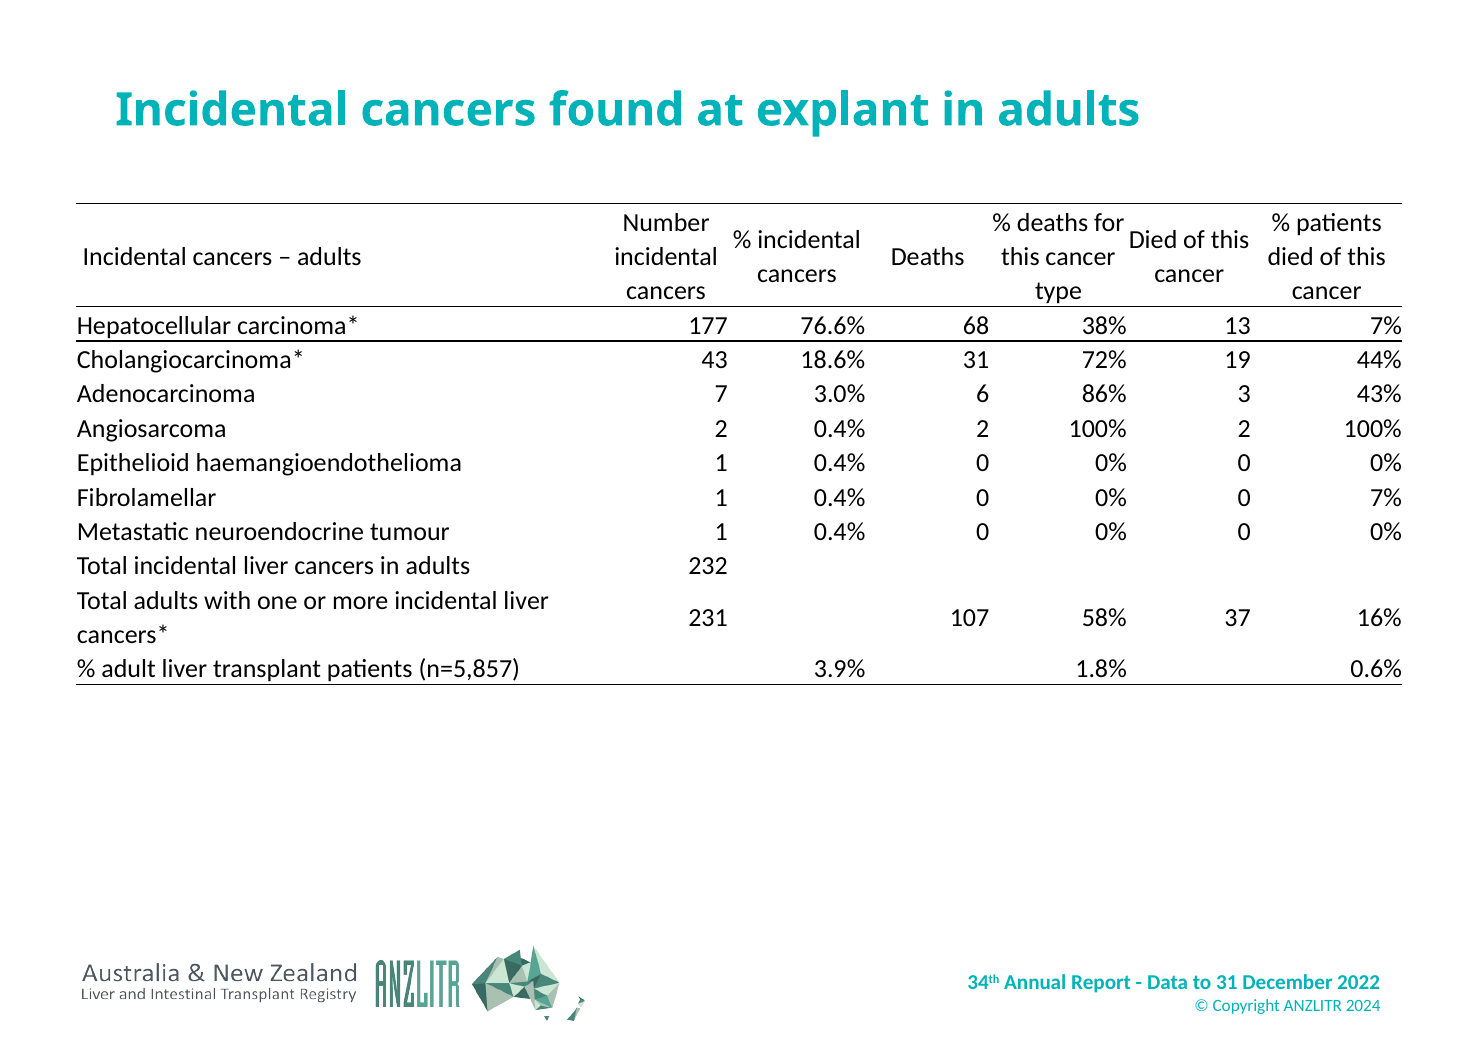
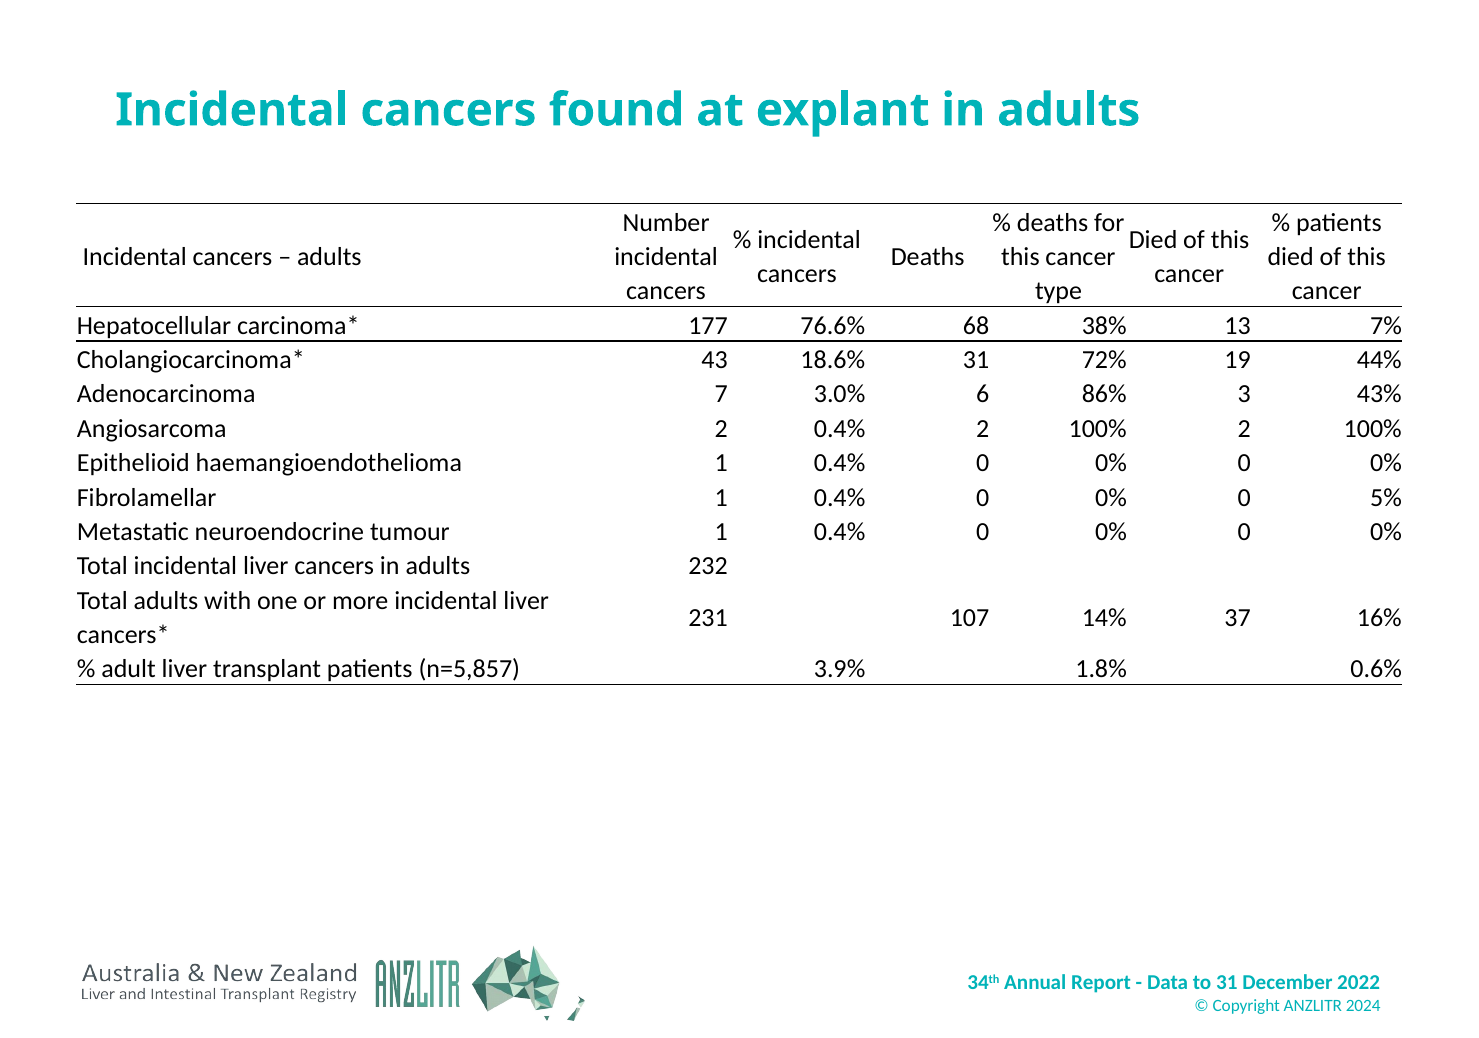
0 7%: 7% -> 5%
58%: 58% -> 14%
